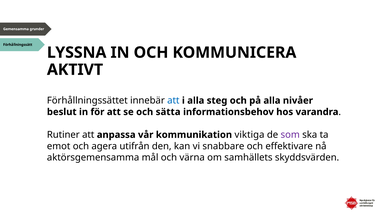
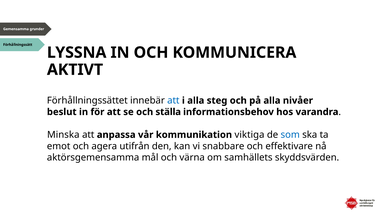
sätta: sätta -> ställa
Rutiner: Rutiner -> Minska
som colour: purple -> blue
